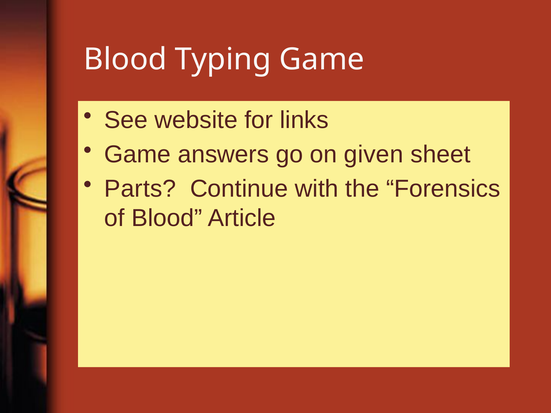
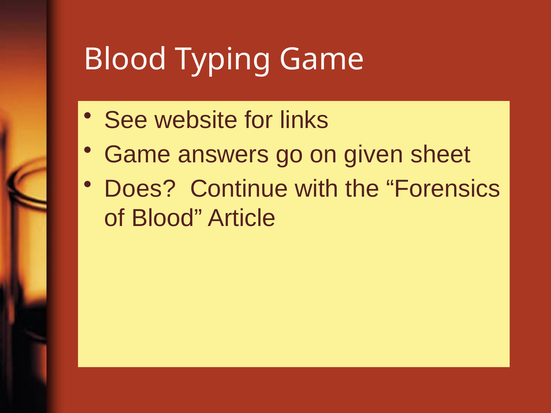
Parts: Parts -> Does
